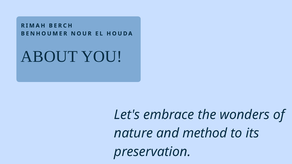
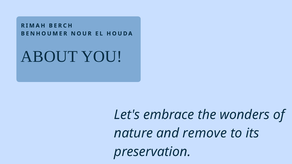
method: method -> remove
